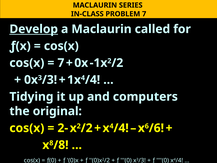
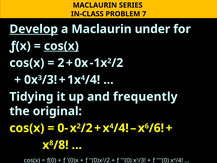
called: called -> under
cos(x at (61, 46) underline: none -> present
7 at (61, 63): 7 -> 2
computers: computers -> frequently
2-: 2- -> 0-
